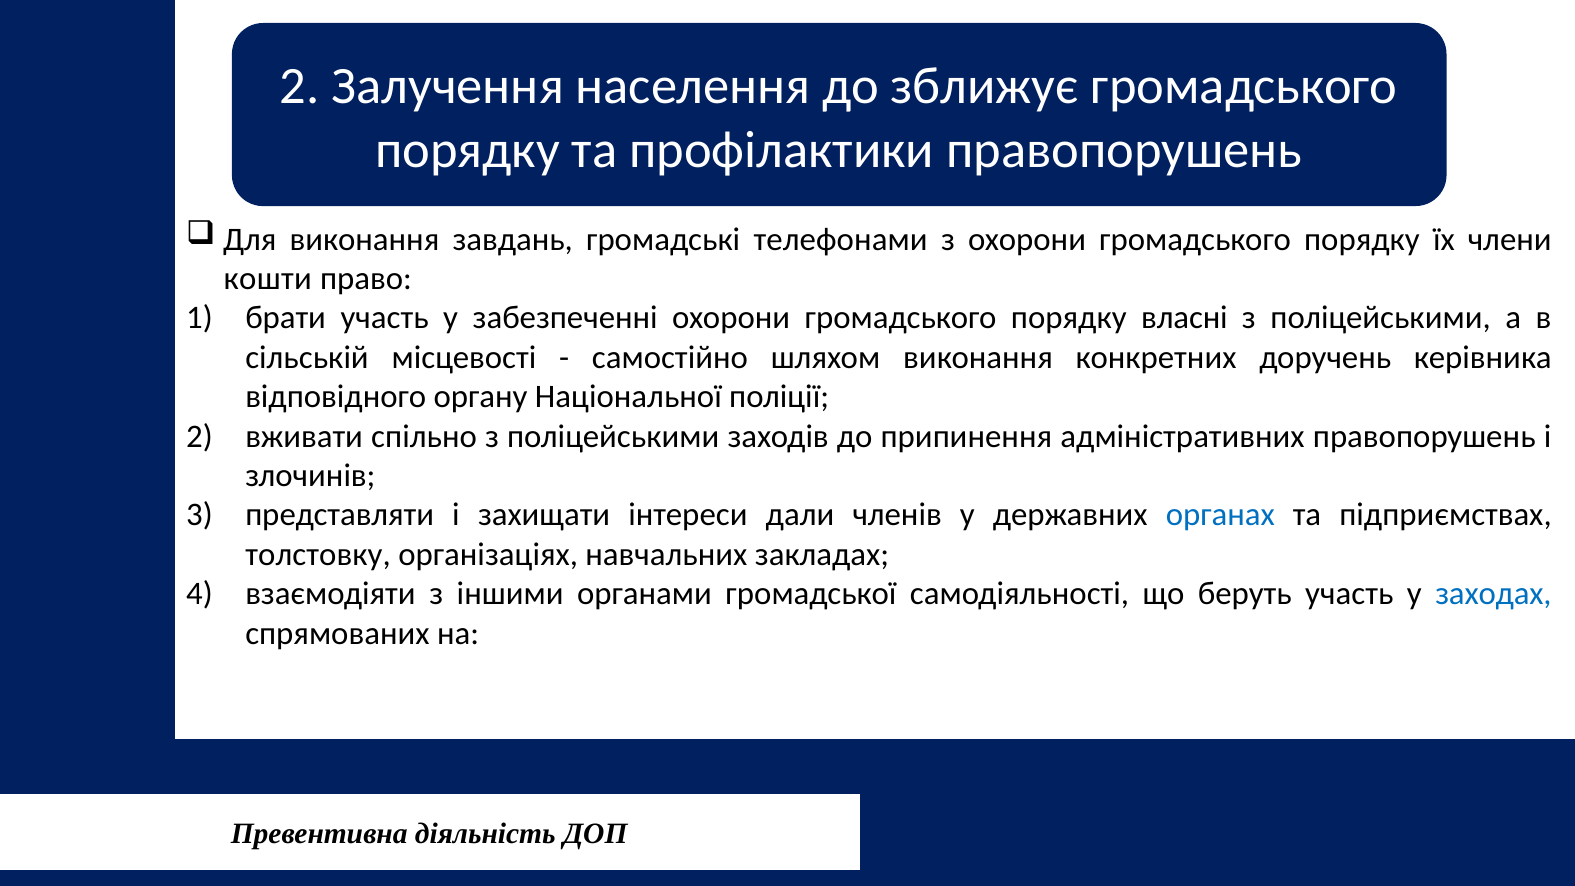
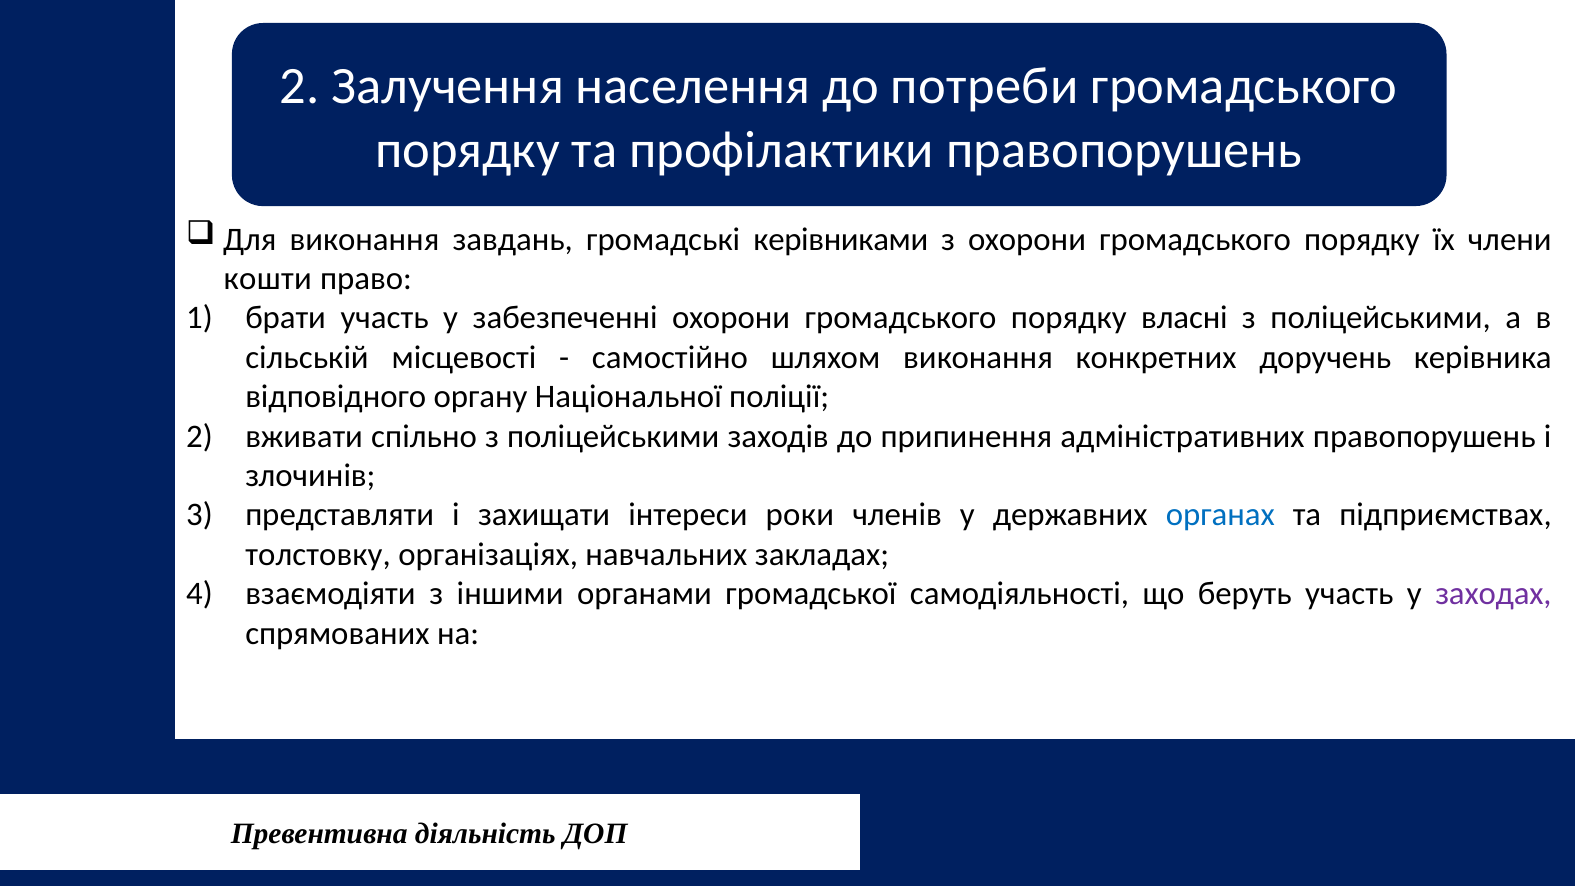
зближує: зближує -> потреби
телефонами: телефонами -> керівниками
дали: дали -> роки
заходах colour: blue -> purple
